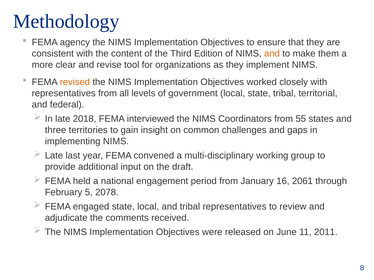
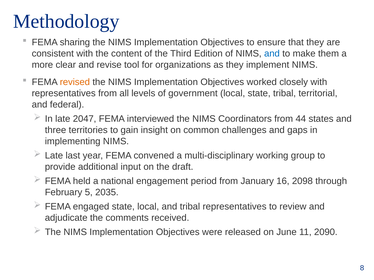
agency: agency -> sharing
and at (272, 54) colour: orange -> blue
2018: 2018 -> 2047
55: 55 -> 44
2061: 2061 -> 2098
2078: 2078 -> 2035
2011: 2011 -> 2090
